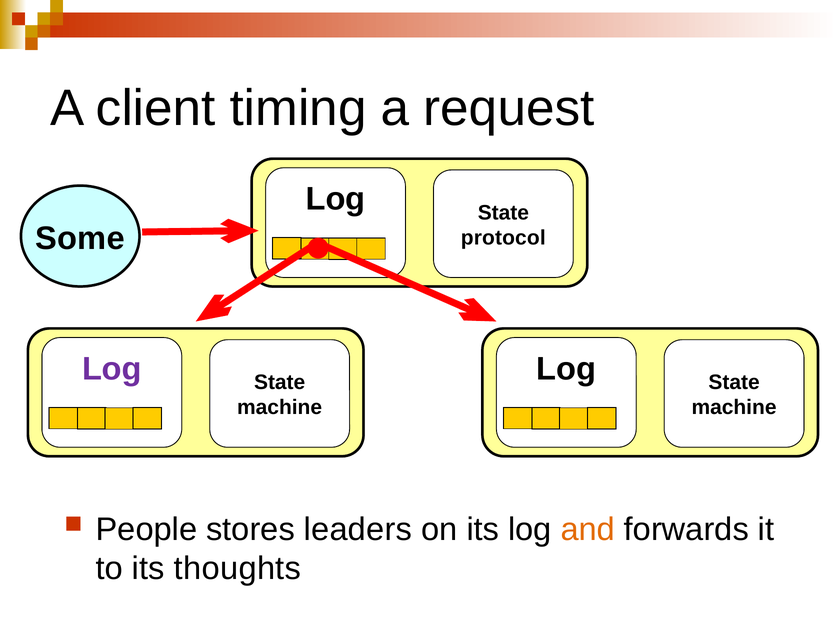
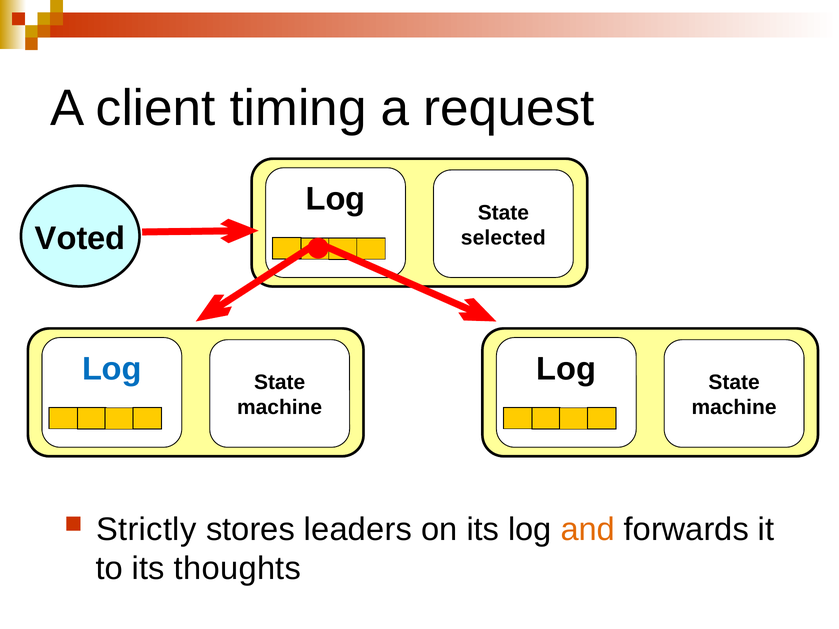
Some: Some -> Voted
protocol: protocol -> selected
Log at (112, 369) colour: purple -> blue
People: People -> Strictly
